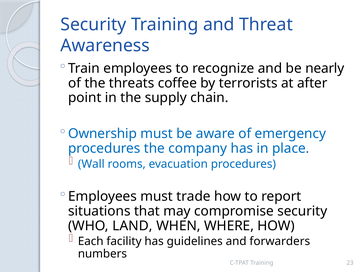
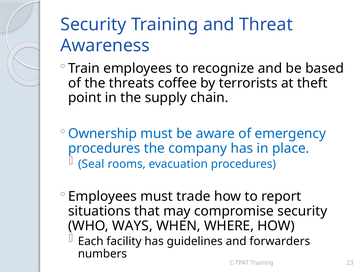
nearly: nearly -> based
after: after -> theft
Wall: Wall -> Seal
LAND: LAND -> WAYS
